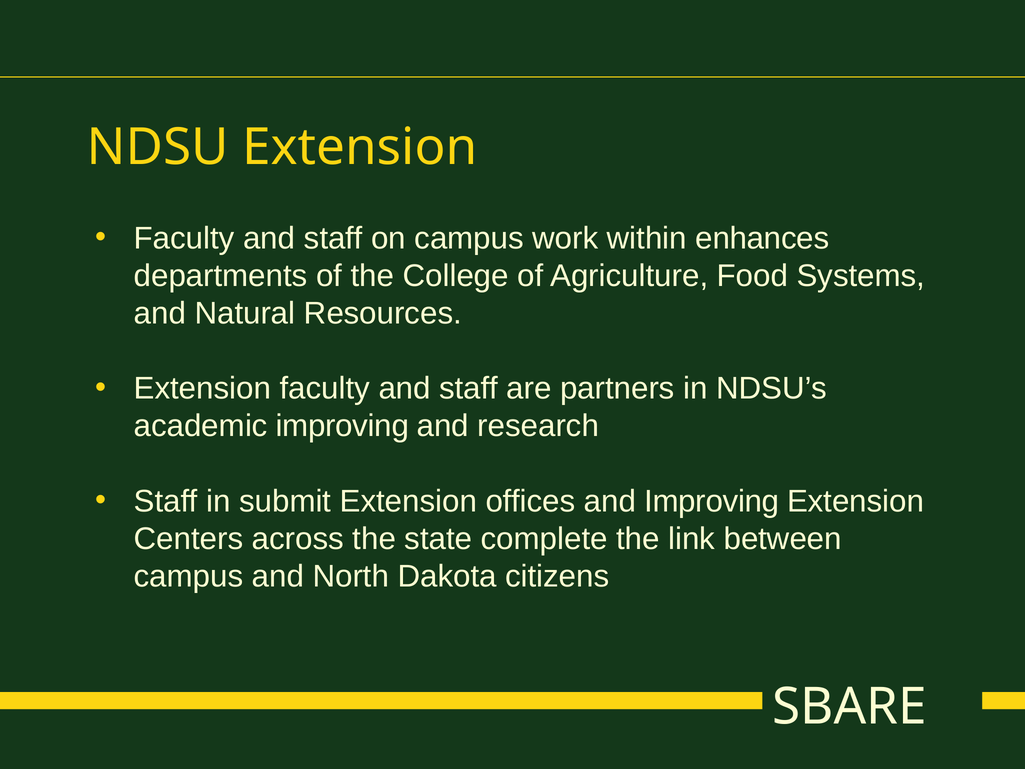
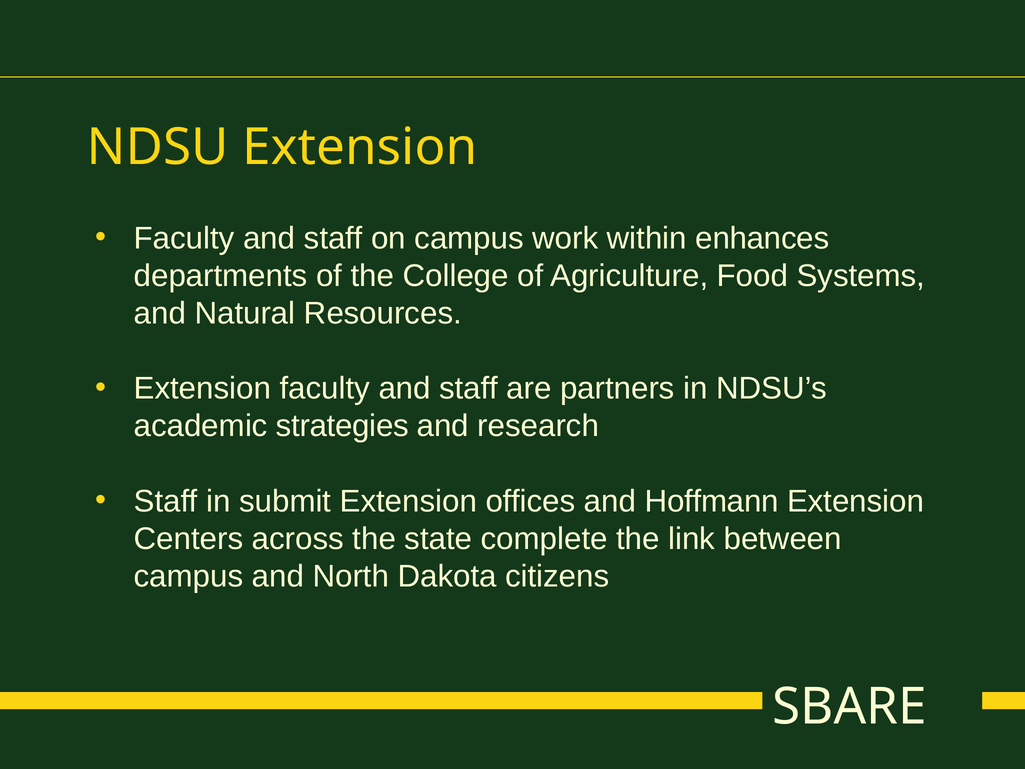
academic improving: improving -> strategies
and Improving: Improving -> Hoffmann
